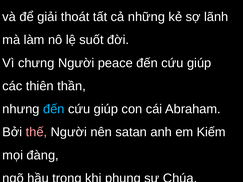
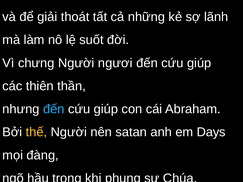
peace: peace -> ngươi
thế colour: pink -> yellow
Kiếm: Kiếm -> Days
